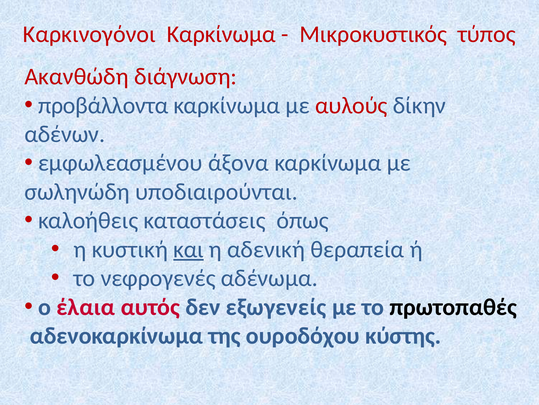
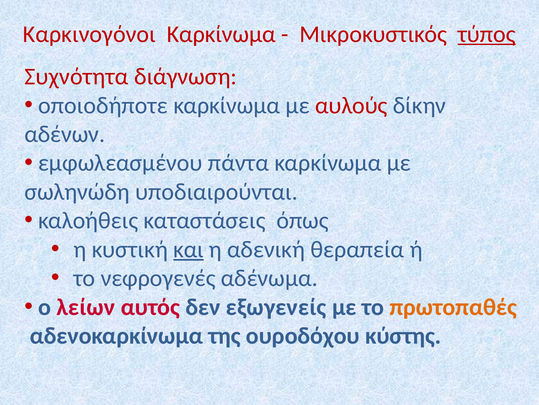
τύπος underline: none -> present
Ακανθώδη: Ακανθώδη -> Συχνότητα
προβάλλοντα: προβάλλοντα -> οποιοδήποτε
άξονα: άξονα -> πάντα
έλαια: έλαια -> λείων
πρωτοπαθές colour: black -> orange
